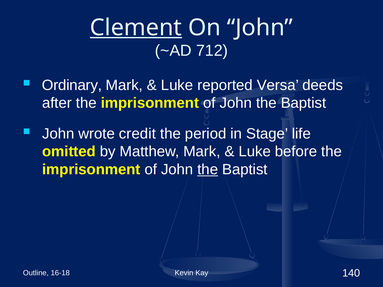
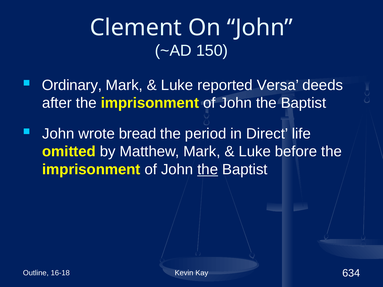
Clement underline: present -> none
712: 712 -> 150
credit: credit -> bread
Stage: Stage -> Direct
140: 140 -> 634
